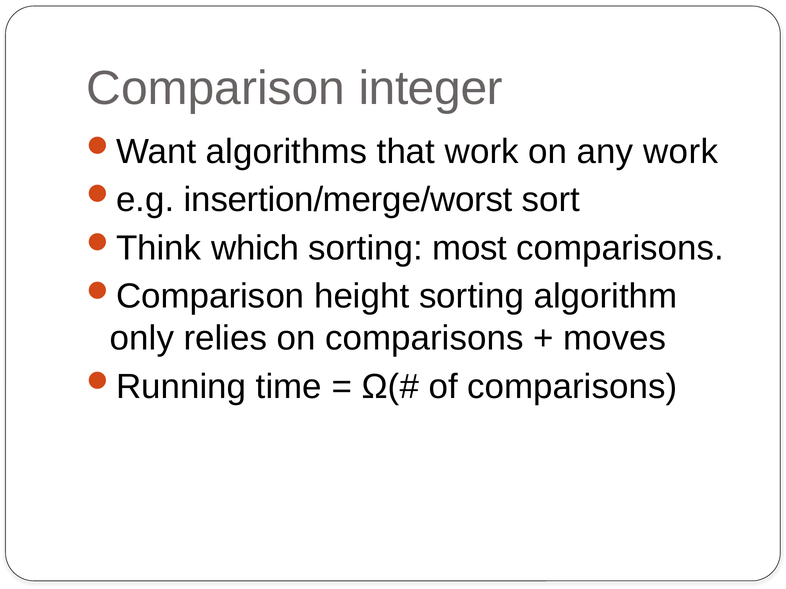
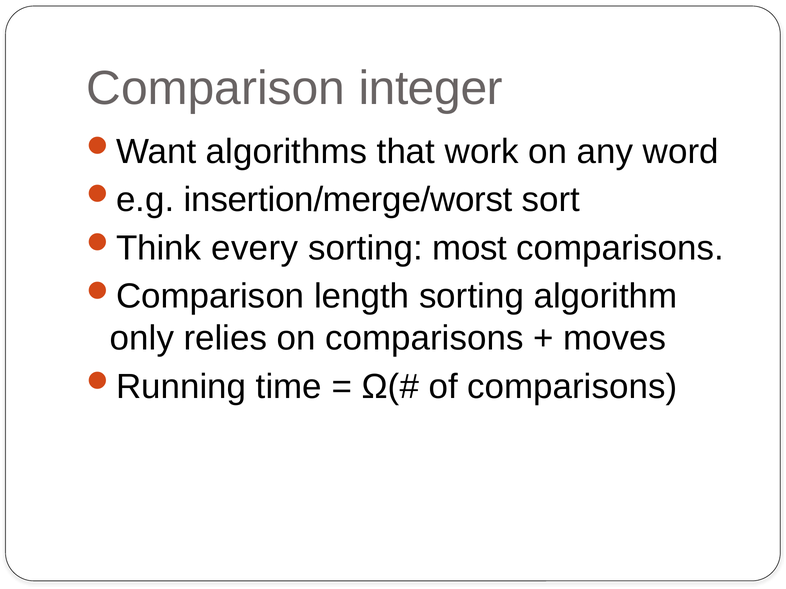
any work: work -> word
which: which -> every
height: height -> length
